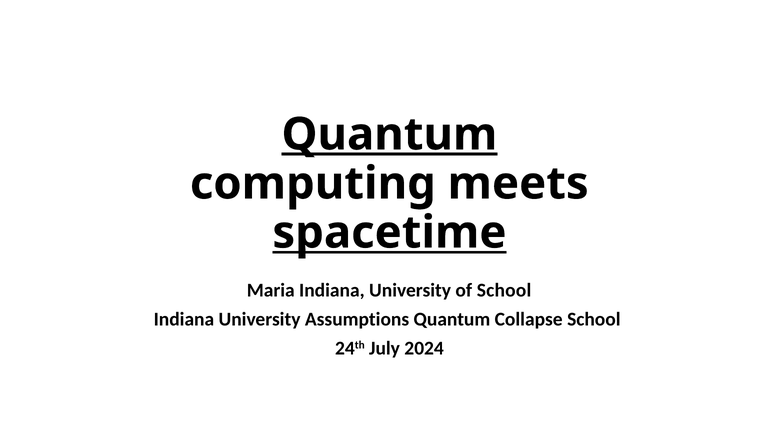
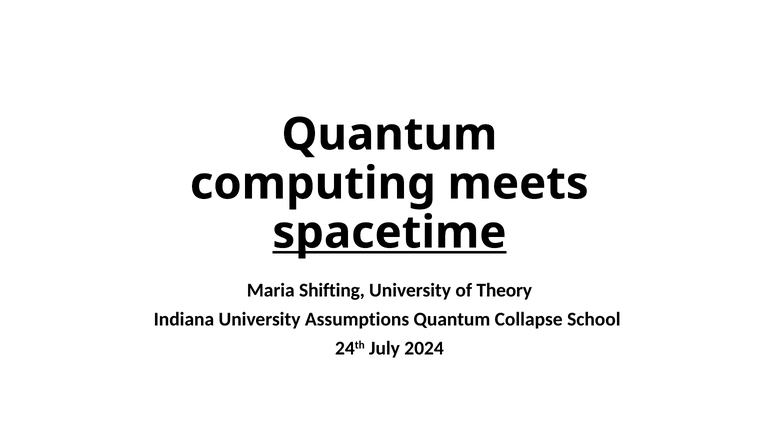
Quantum at (389, 135) underline: present -> none
Maria Indiana: Indiana -> Shifting
of School: School -> Theory
